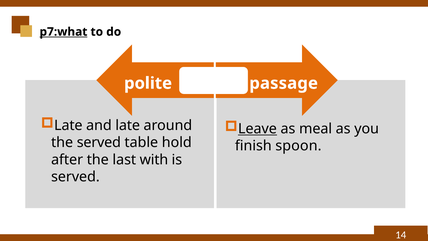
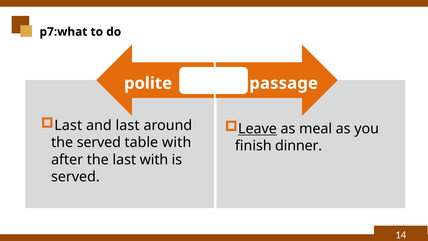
p7:what underline: present -> none
Late at (68, 125): Late -> Last
and late: late -> last
table hold: hold -> with
spoon: spoon -> dinner
